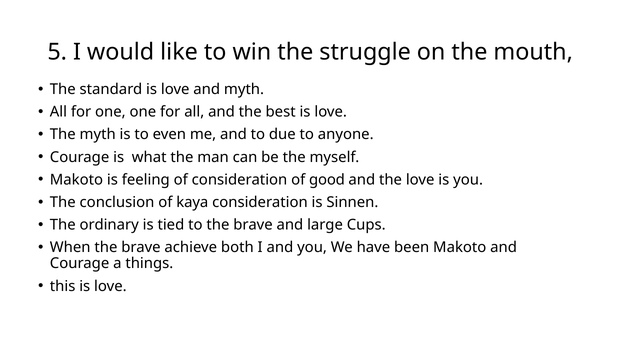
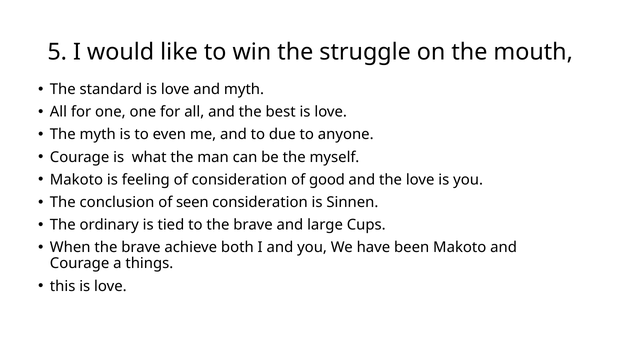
kaya: kaya -> seen
